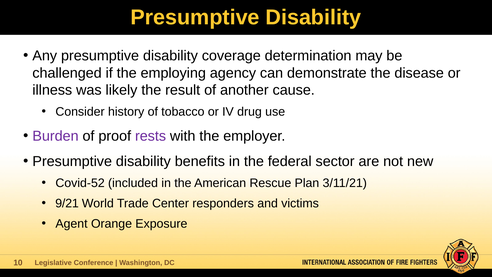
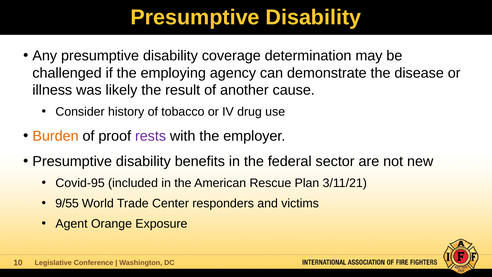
Burden colour: purple -> orange
Covid-52: Covid-52 -> Covid-95
9/21: 9/21 -> 9/55
